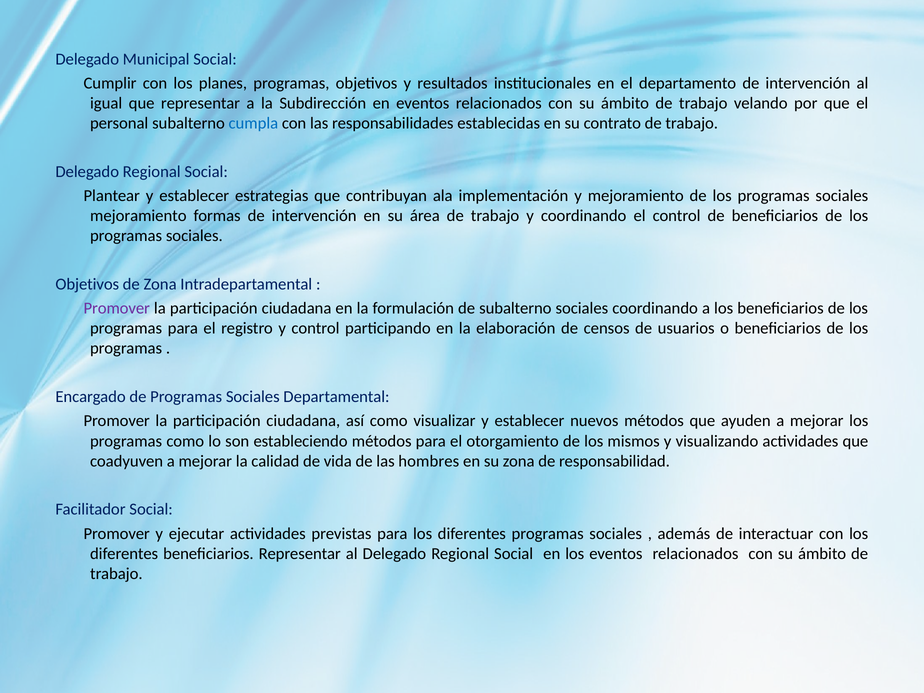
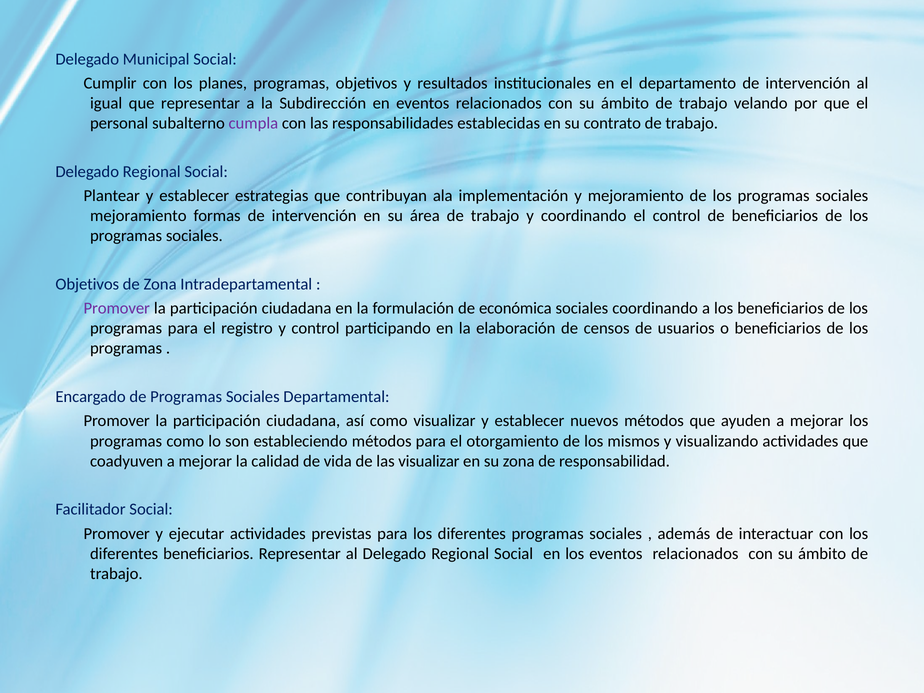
cumpla colour: blue -> purple
de subalterno: subalterno -> económica
las hombres: hombres -> visualizar
